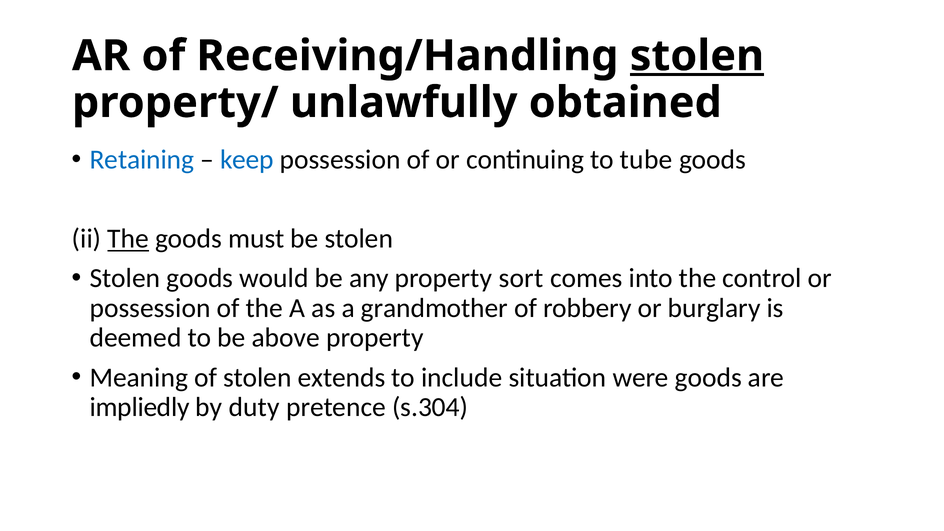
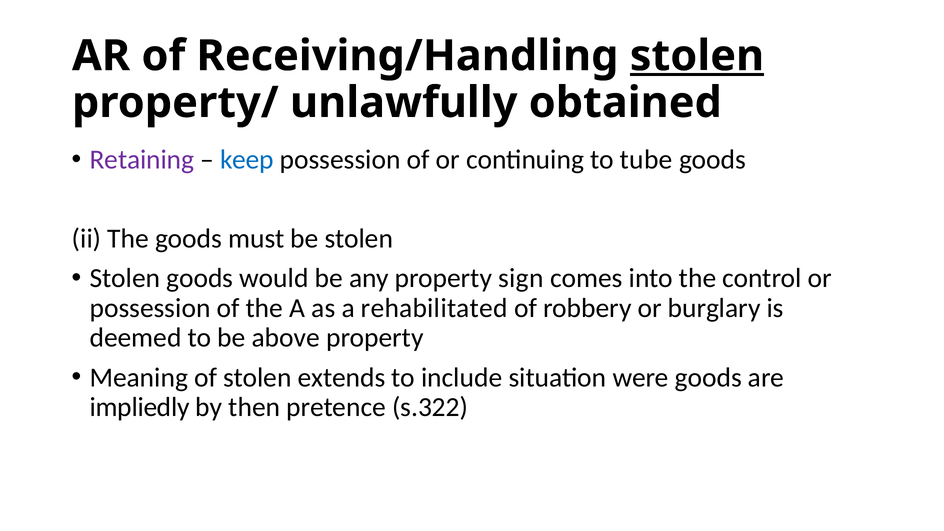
Retaining colour: blue -> purple
The at (128, 239) underline: present -> none
sort: sort -> sign
grandmother: grandmother -> rehabilitated
duty: duty -> then
s.304: s.304 -> s.322
